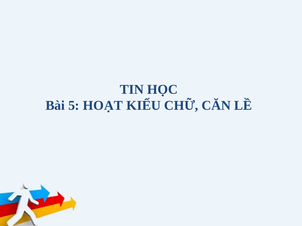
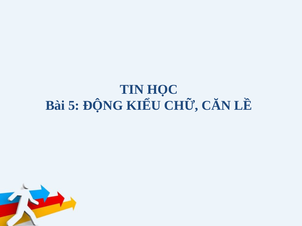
HOẠT: HOẠT -> ĐỘNG
